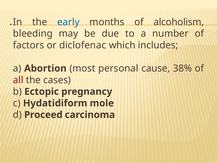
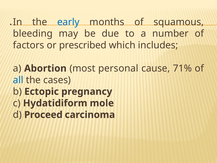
alcoholism: alcoholism -> squamous
diclofenac: diclofenac -> prescribed
38%: 38% -> 71%
all colour: red -> blue
